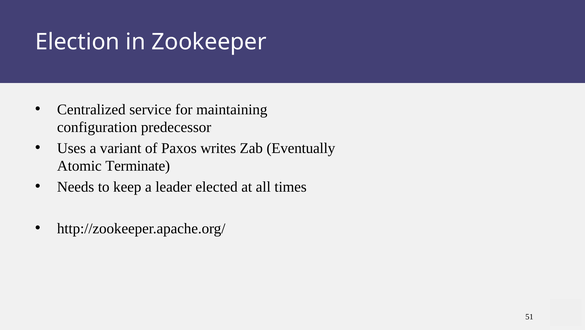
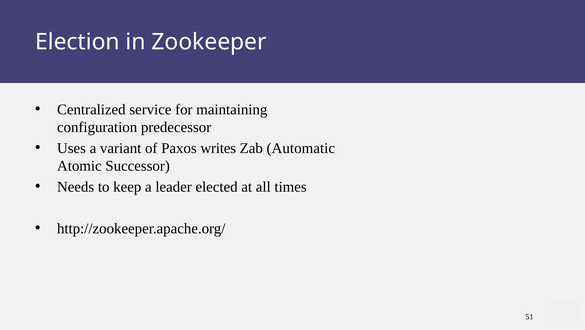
Eventually: Eventually -> Automatic
Terminate: Terminate -> Successor
